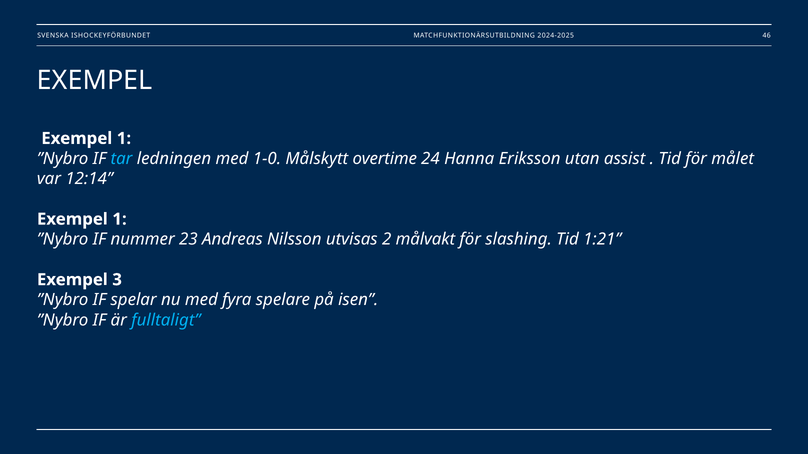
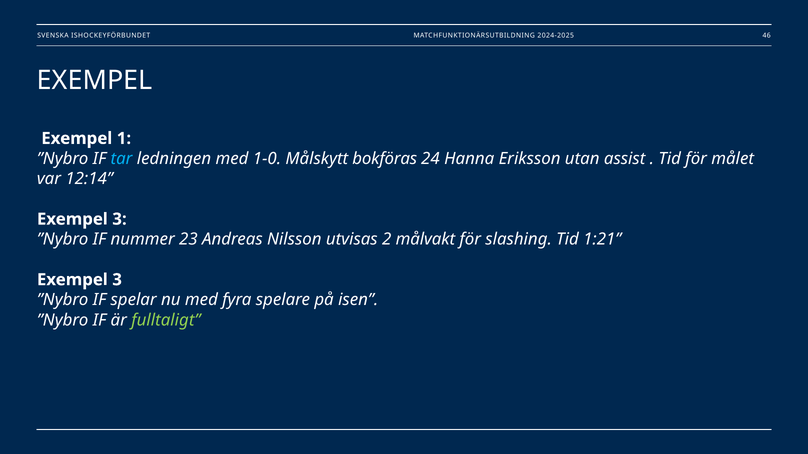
overtime: overtime -> bokföras
1 at (120, 219): 1 -> 3
fulltaligt colour: light blue -> light green
